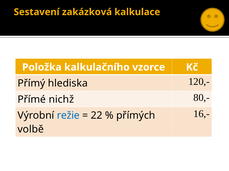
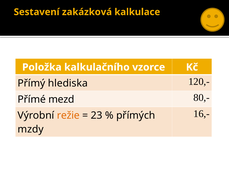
nichž: nichž -> mezd
režie colour: blue -> orange
22: 22 -> 23
volbě: volbě -> mzdy
